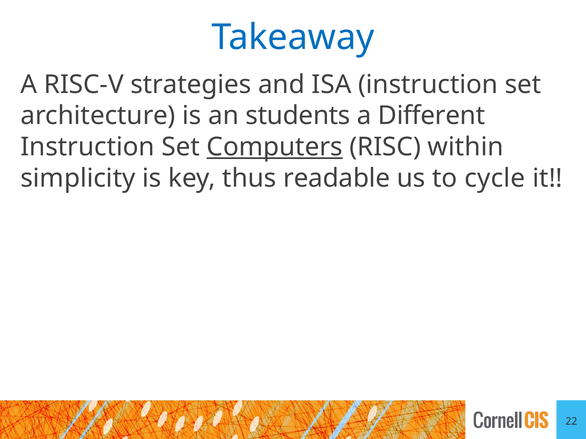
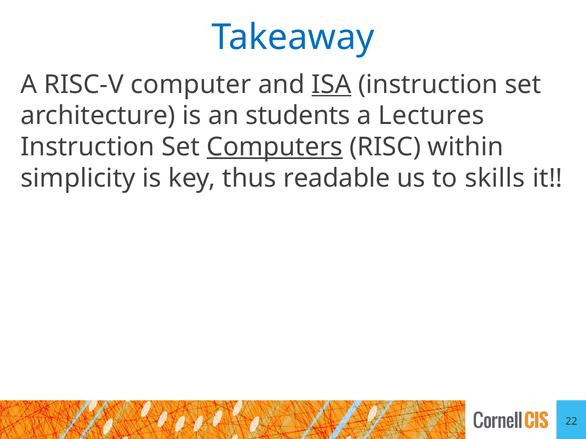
strategies: strategies -> computer
ISA underline: none -> present
Different: Different -> Lectures
cycle: cycle -> skills
